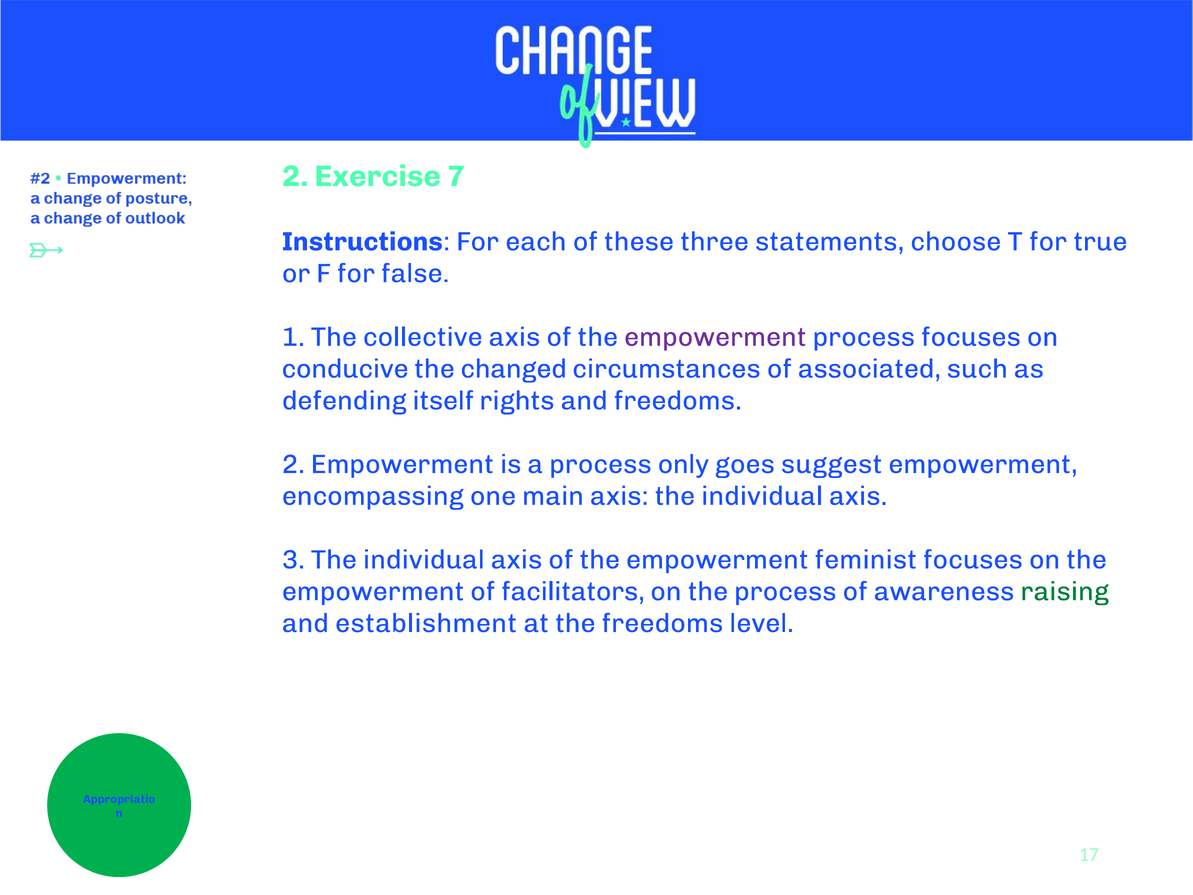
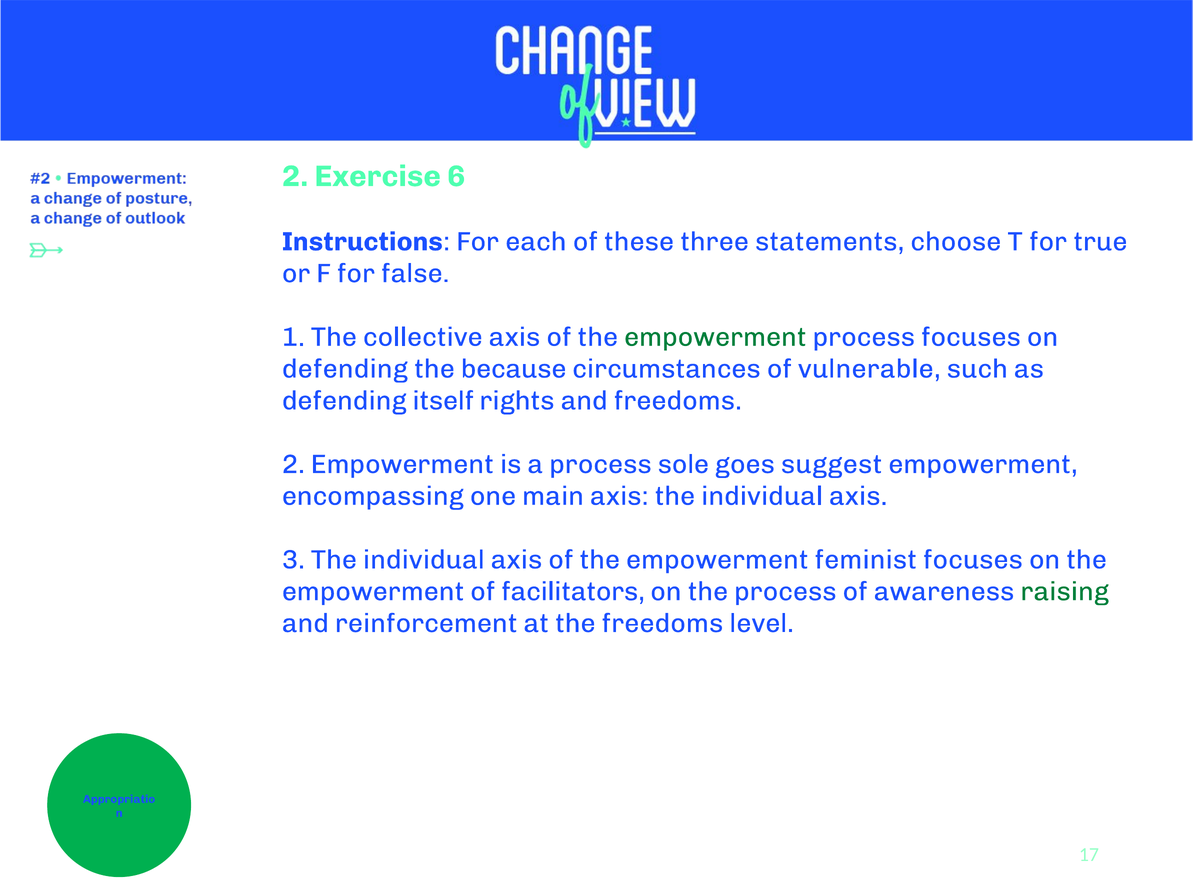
7: 7 -> 6
empowerment at (715, 337) colour: purple -> green
conducive at (345, 369): conducive -> defending
changed: changed -> because
associated: associated -> vulnerable
only: only -> sole
establishment: establishment -> reinforcement
